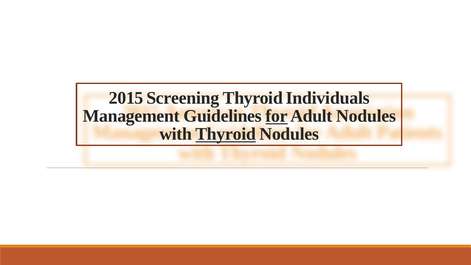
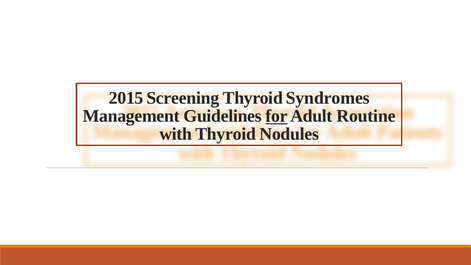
Individuals: Individuals -> Syndromes
Adult Nodules: Nodules -> Routine
Thyroid at (226, 134) underline: present -> none
